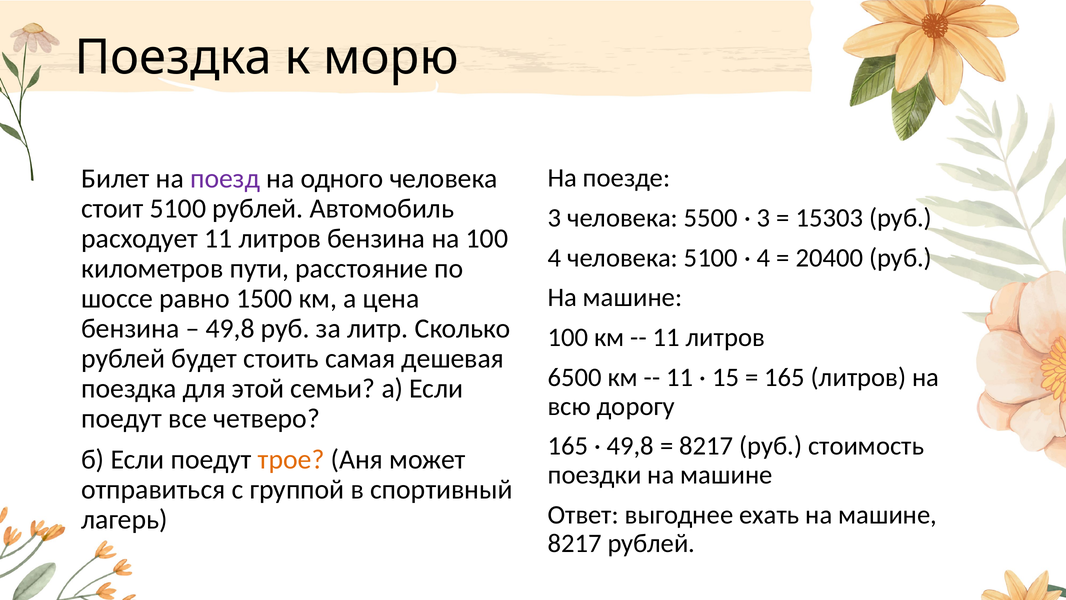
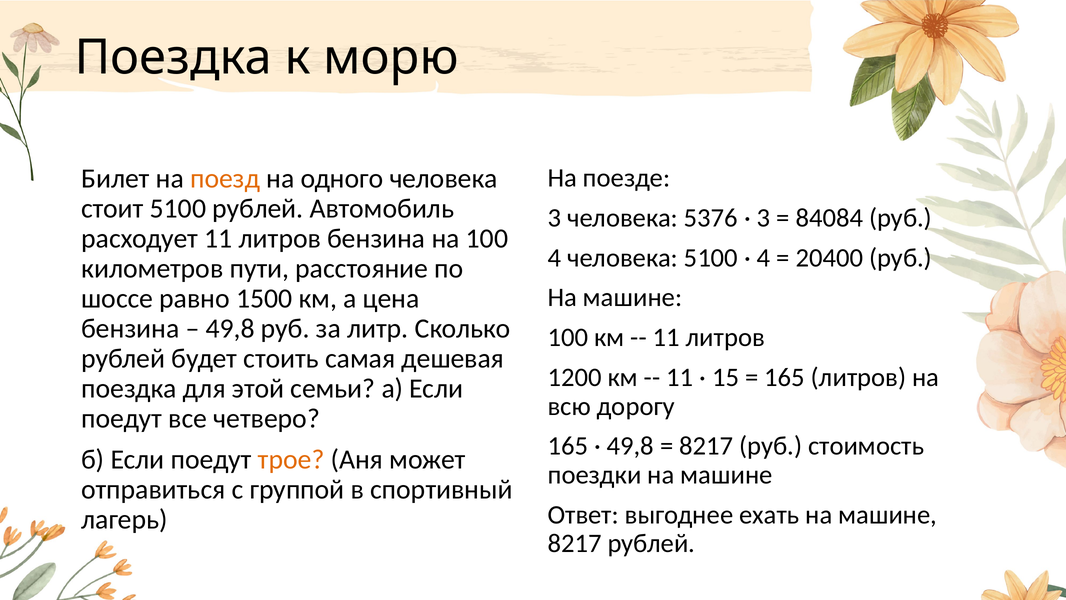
поезд colour: purple -> orange
5500: 5500 -> 5376
15303: 15303 -> 84084
6500: 6500 -> 1200
